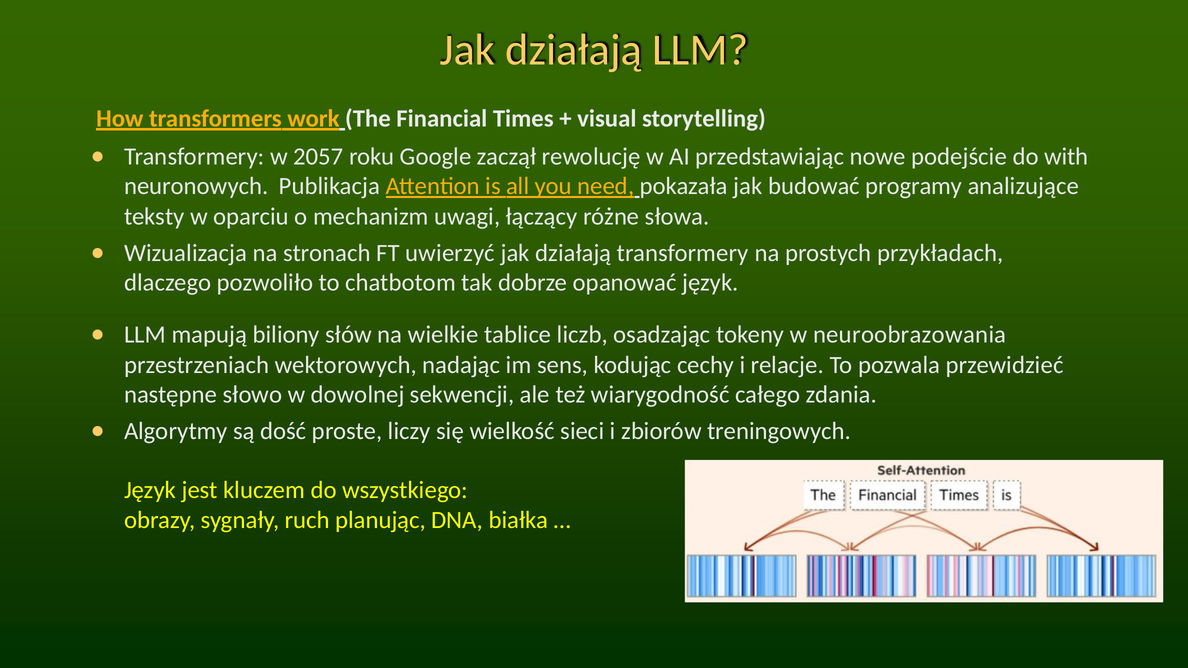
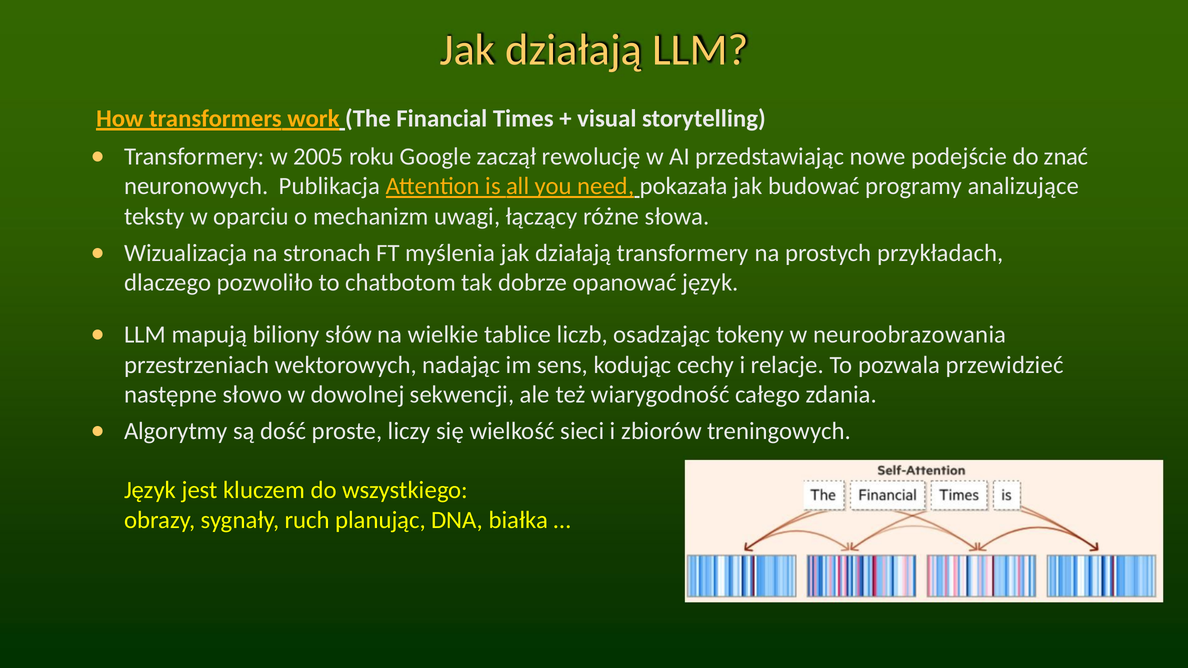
2057: 2057 -> 2005
with: with -> znać
uwierzyć: uwierzyć -> myślenia
